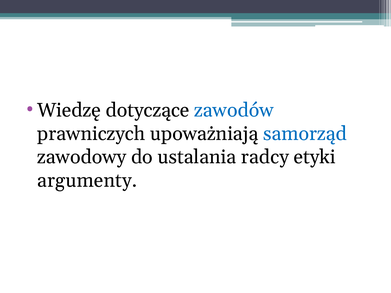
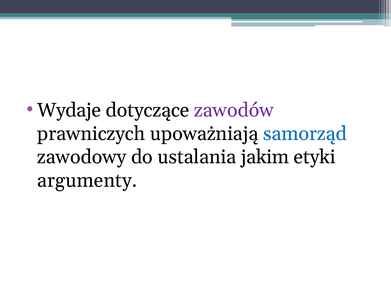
Wiedzę: Wiedzę -> Wydaje
zawodów colour: blue -> purple
radcy: radcy -> jakim
